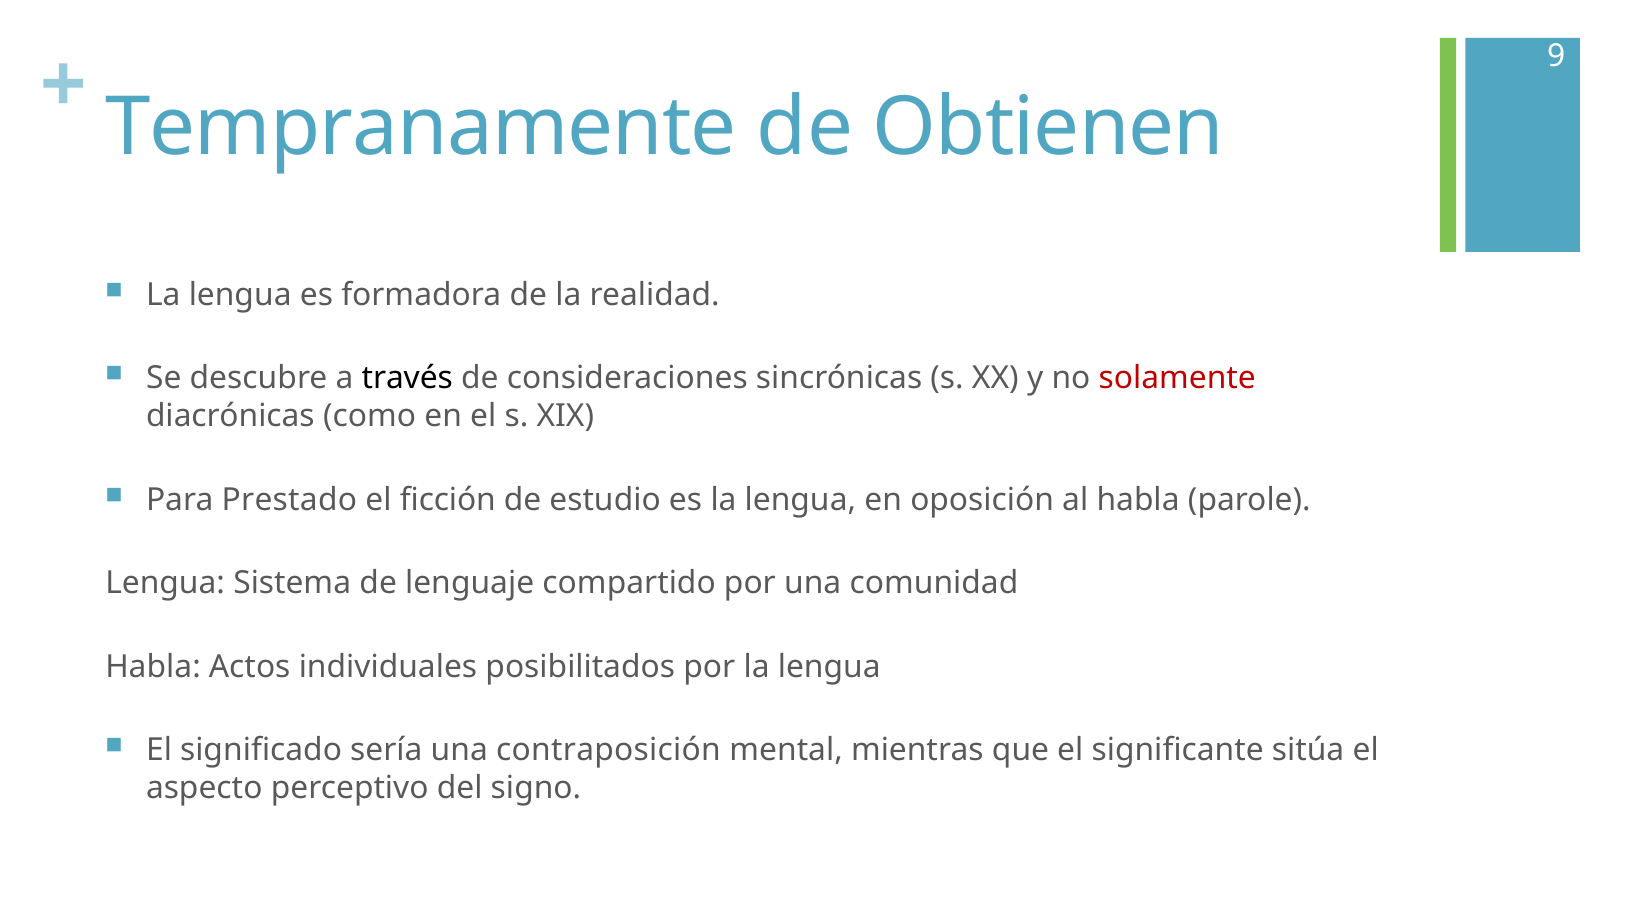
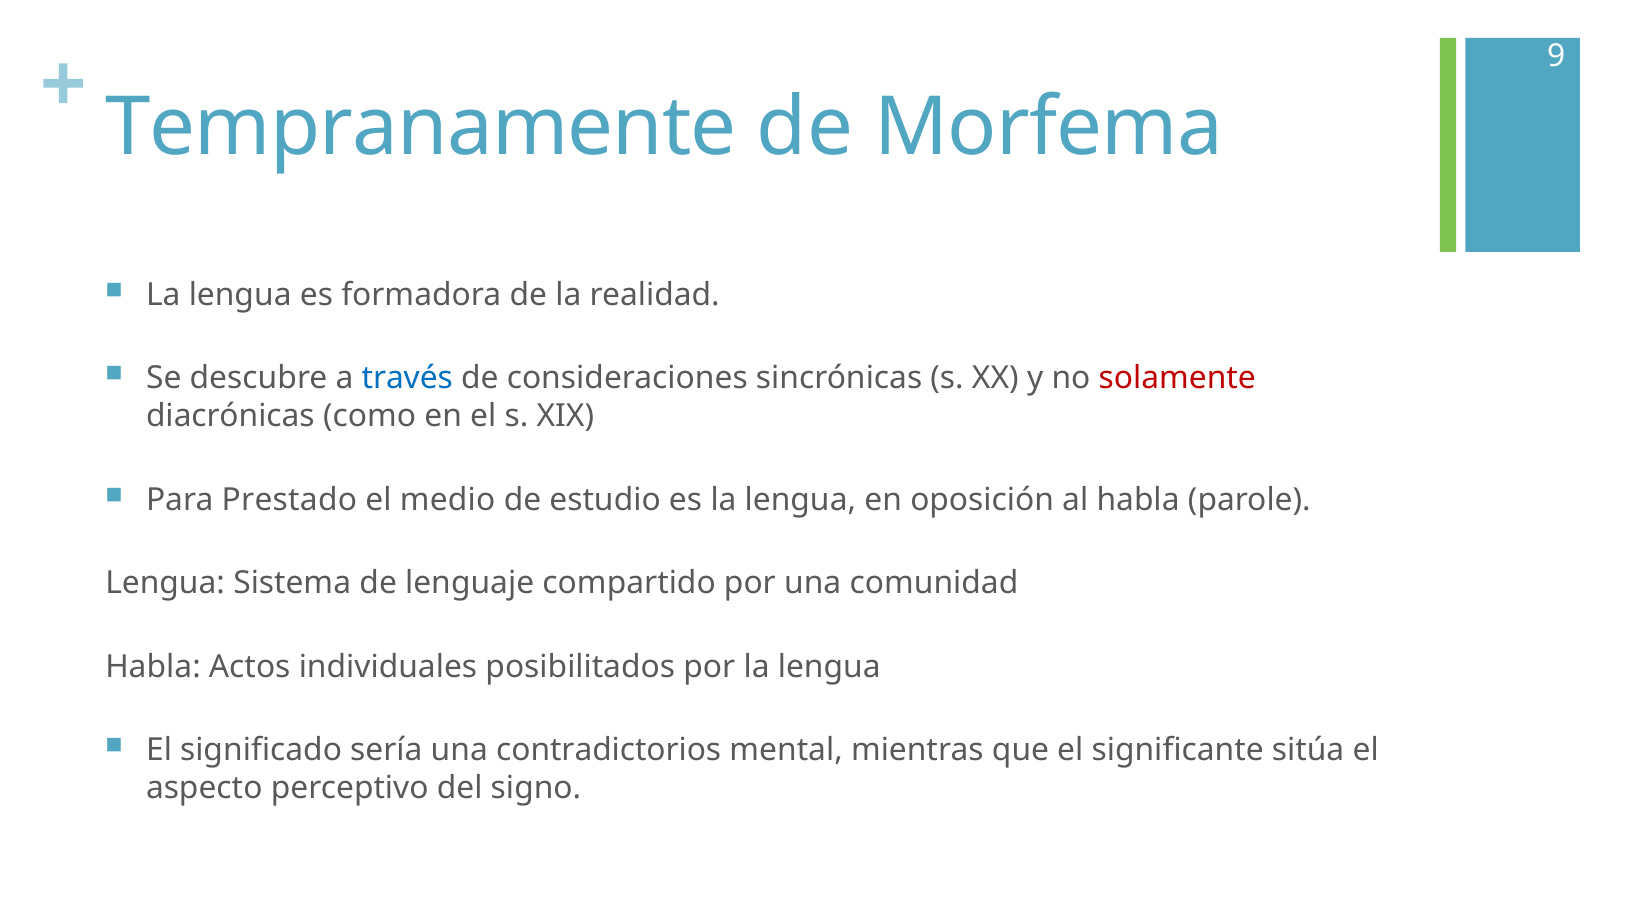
Obtienen: Obtienen -> Morfema
través colour: black -> blue
ficción: ficción -> medio
contraposición: contraposición -> contradictorios
